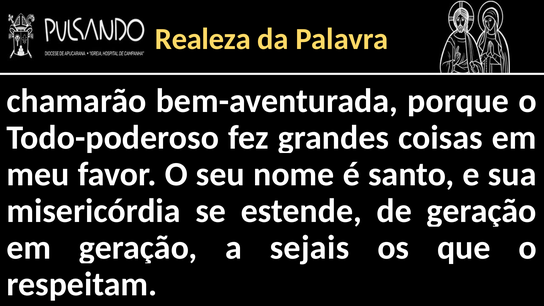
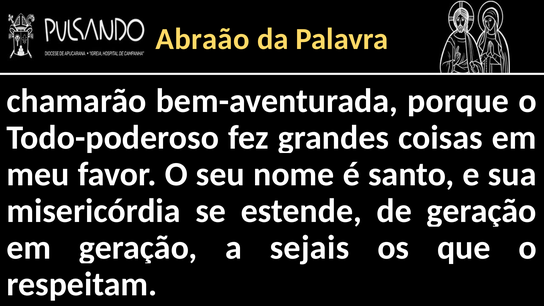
Realeza: Realeza -> Abraão
